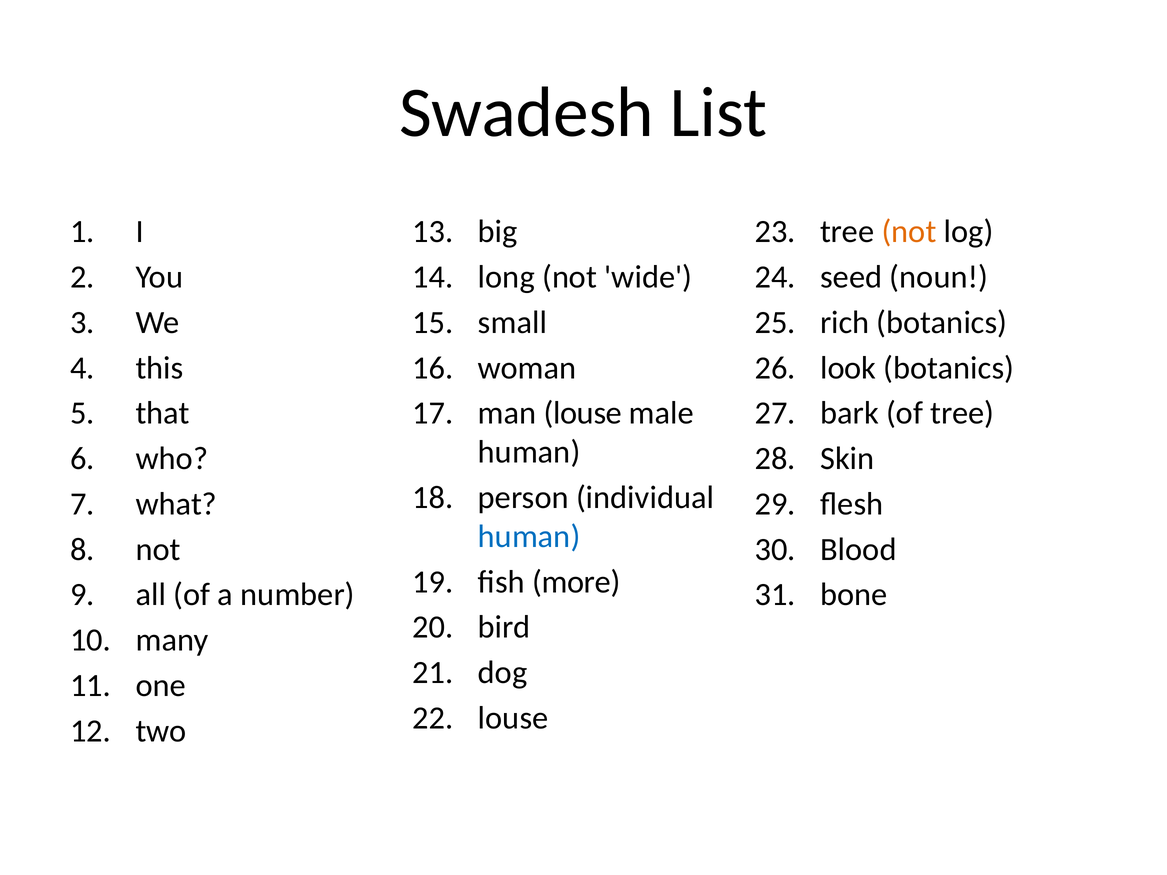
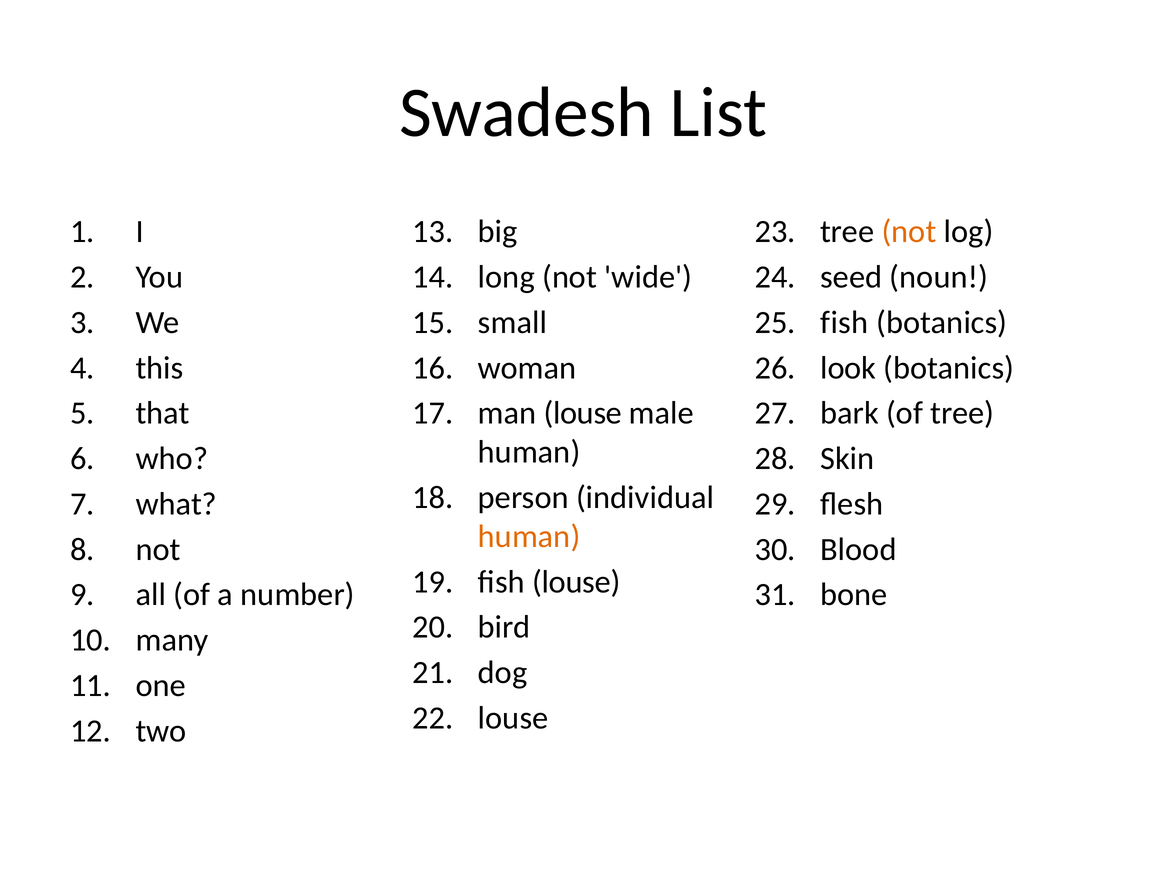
rich at (845, 323): rich -> fish
human at (529, 537) colour: blue -> orange
fish more: more -> louse
